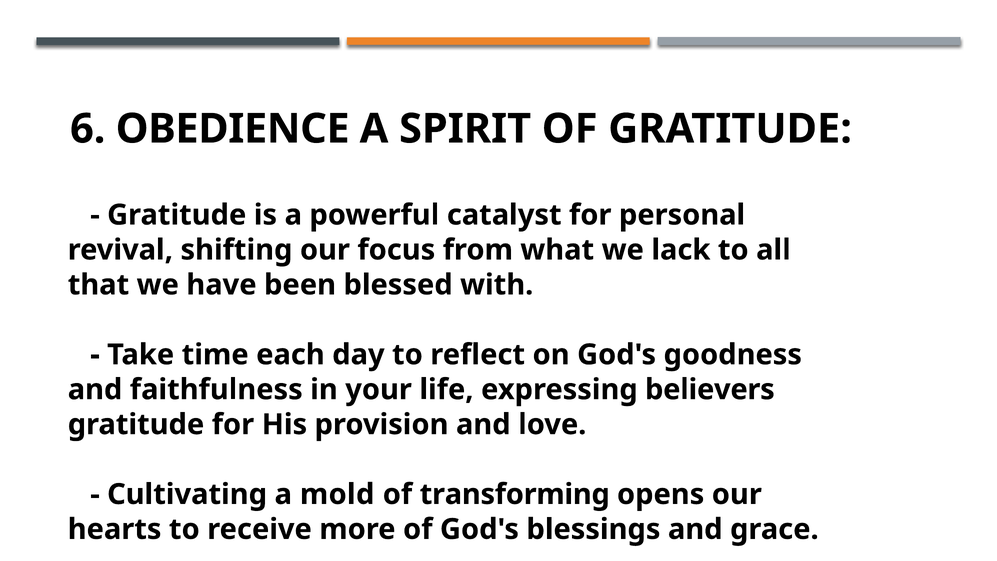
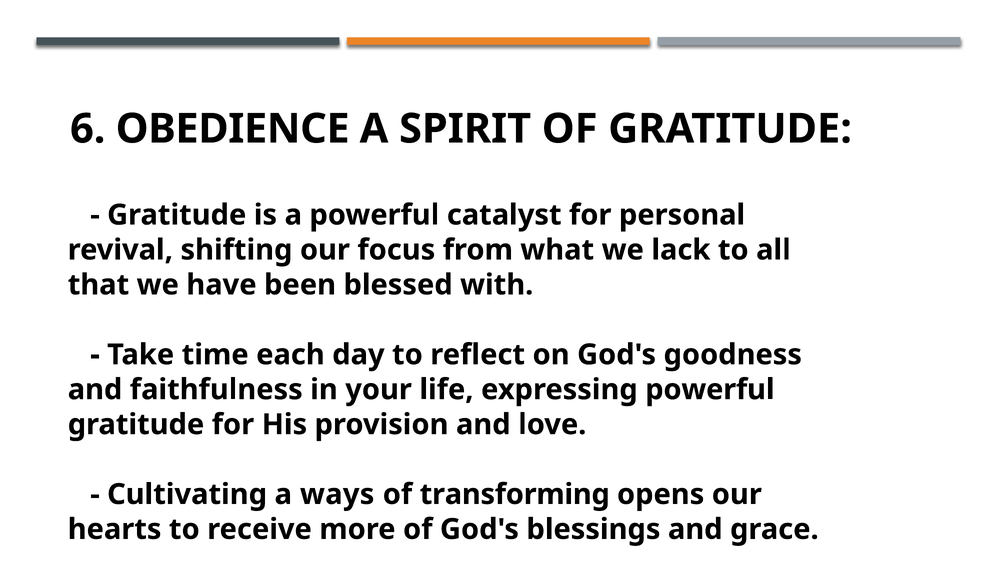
expressing believers: believers -> powerful
mold: mold -> ways
